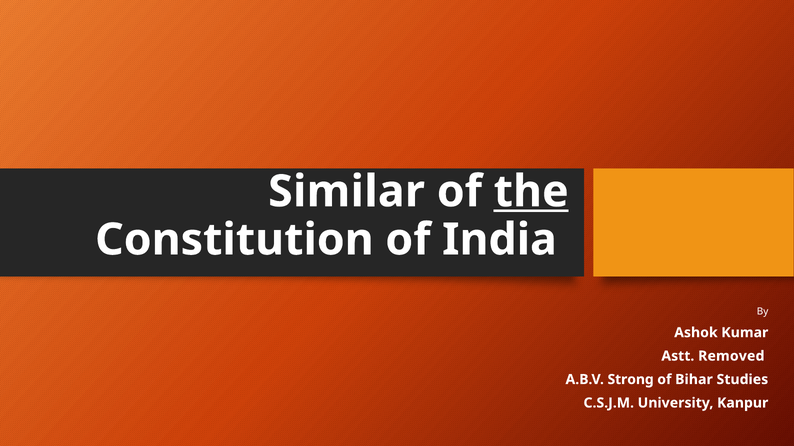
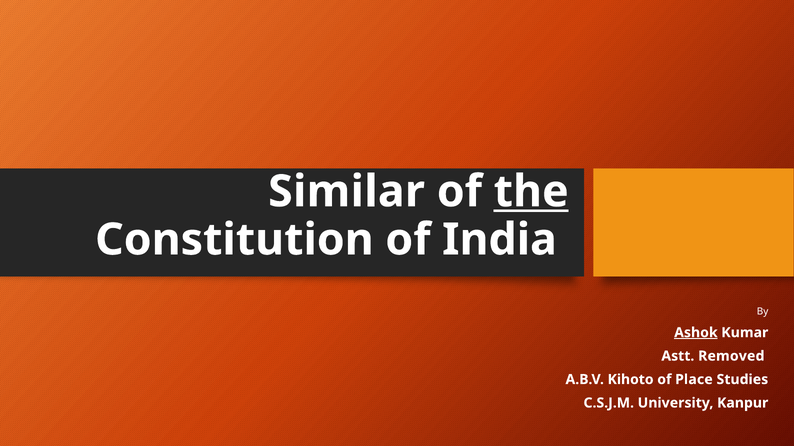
Ashok underline: none -> present
Strong: Strong -> Kihoto
Bihar: Bihar -> Place
